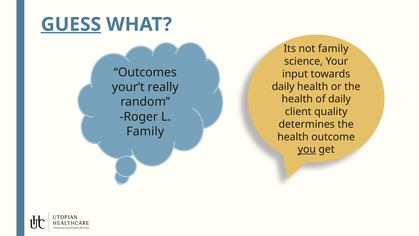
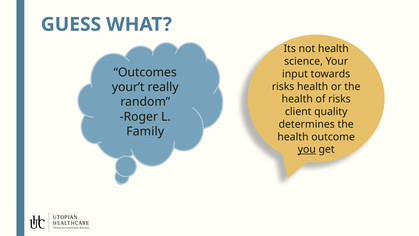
GUESS underline: present -> none
not family: family -> health
daily at (283, 86): daily -> risks
of daily: daily -> risks
